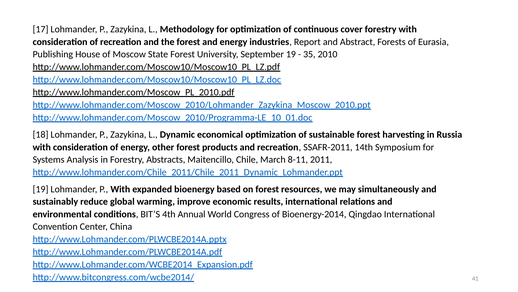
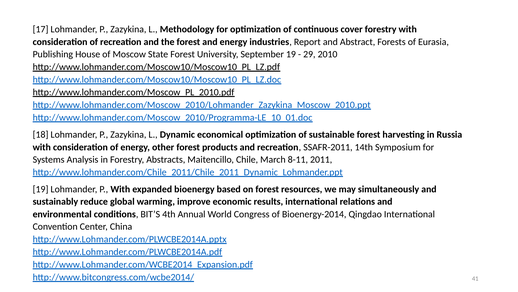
35: 35 -> 29
